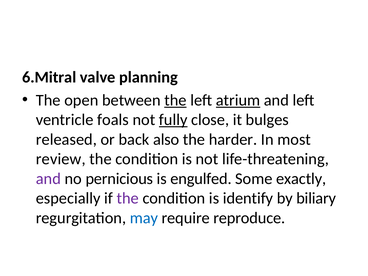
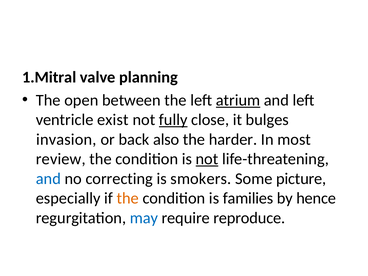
6.Mitral: 6.Mitral -> 1.Mitral
the at (175, 100) underline: present -> none
foals: foals -> exist
released: released -> invasion
not at (207, 159) underline: none -> present
and at (48, 179) colour: purple -> blue
pernicious: pernicious -> correcting
engulfed: engulfed -> smokers
exactly: exactly -> picture
the at (128, 198) colour: purple -> orange
identify: identify -> families
biliary: biliary -> hence
